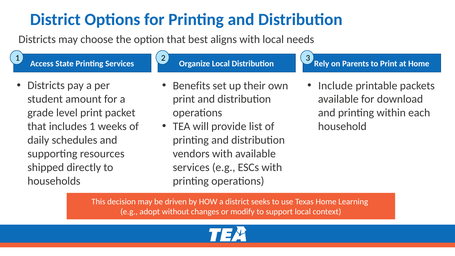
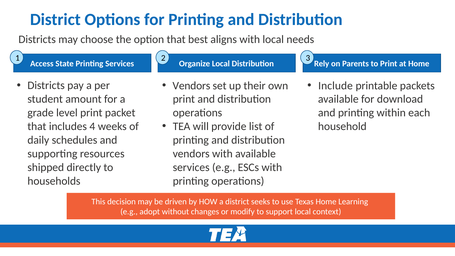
Benefits at (191, 86): Benefits -> Vendors
includes 1: 1 -> 4
